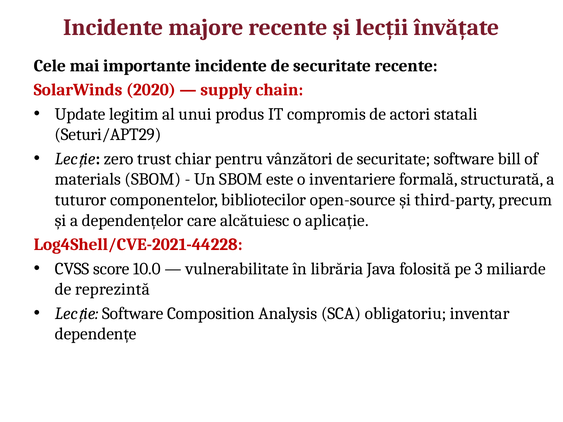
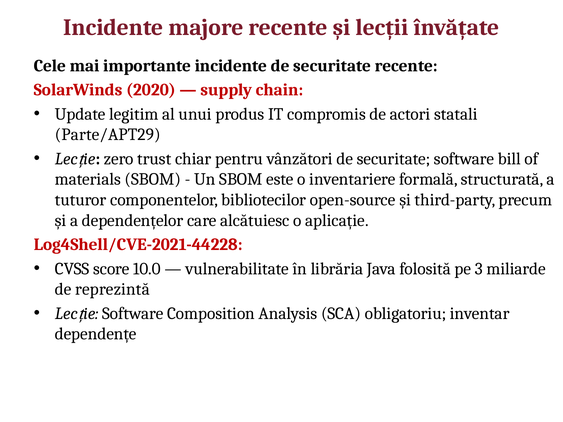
Seturi/APT29: Seturi/APT29 -> Parte/APT29
